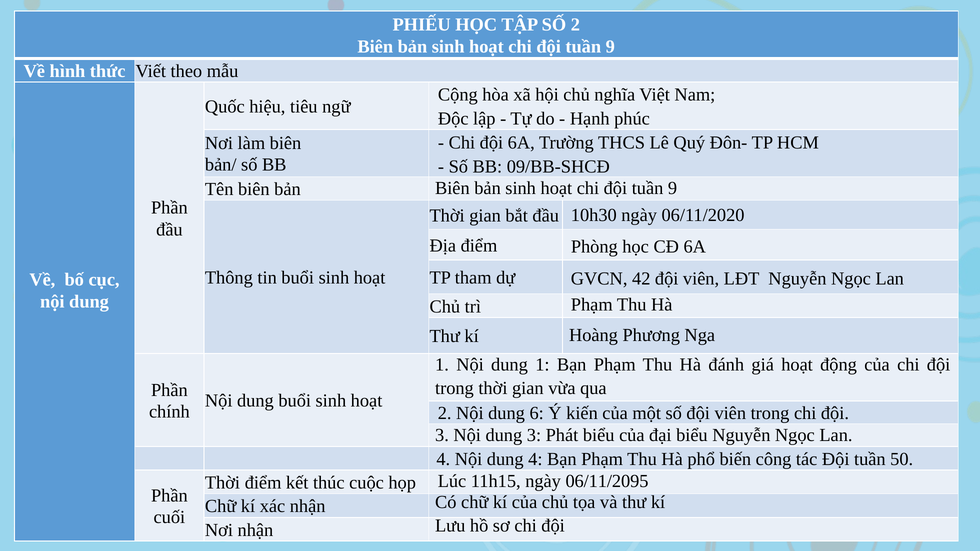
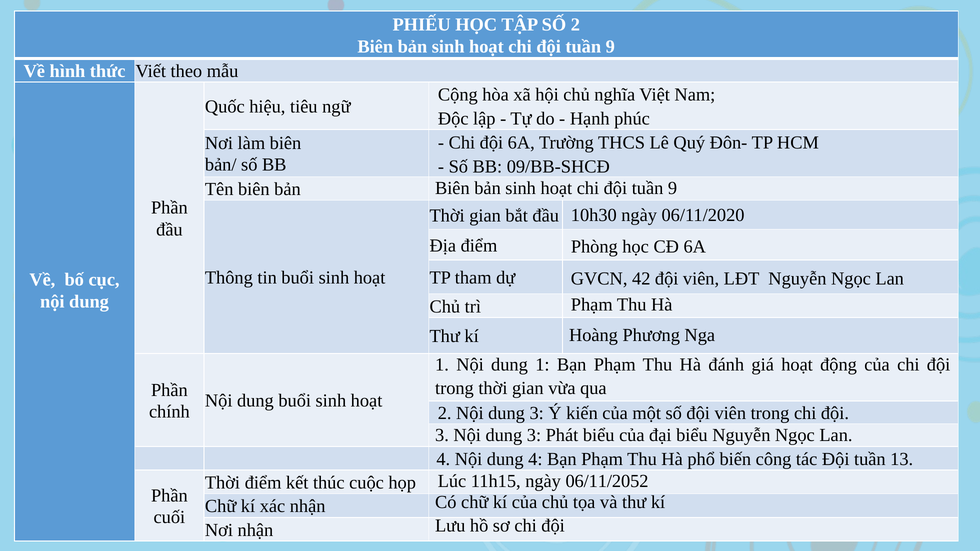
2 Nội dung 6: 6 -> 3
50: 50 -> 13
06/11/2095: 06/11/2095 -> 06/11/2052
